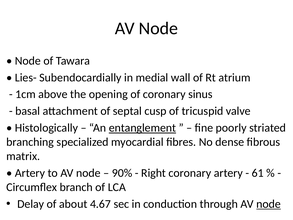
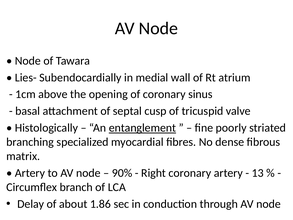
61: 61 -> 13
4.67: 4.67 -> 1.86
node at (269, 204) underline: present -> none
